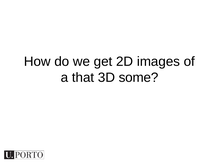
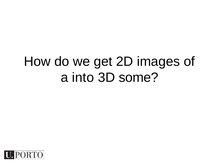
that: that -> into
